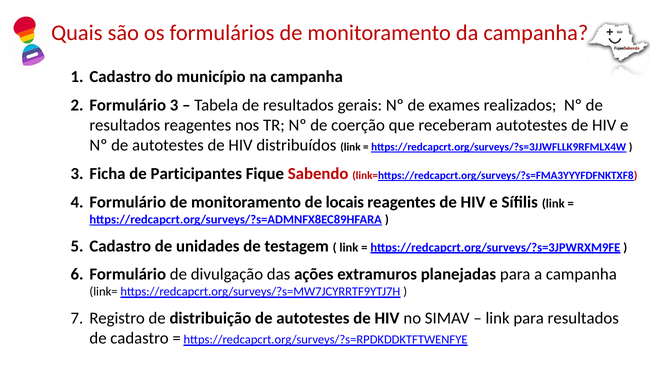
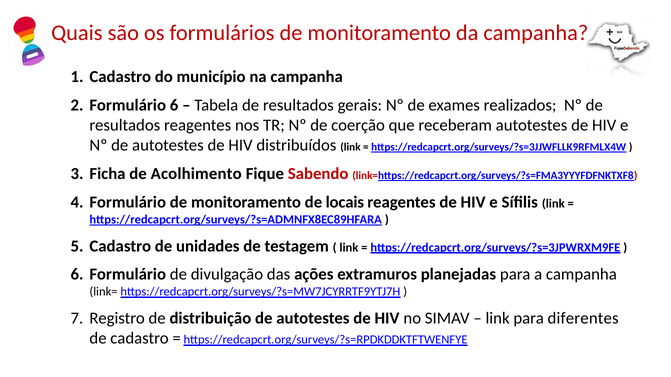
Formulário 3: 3 -> 6
Participantes: Participantes -> Acolhimento
para resultados: resultados -> diferentes
